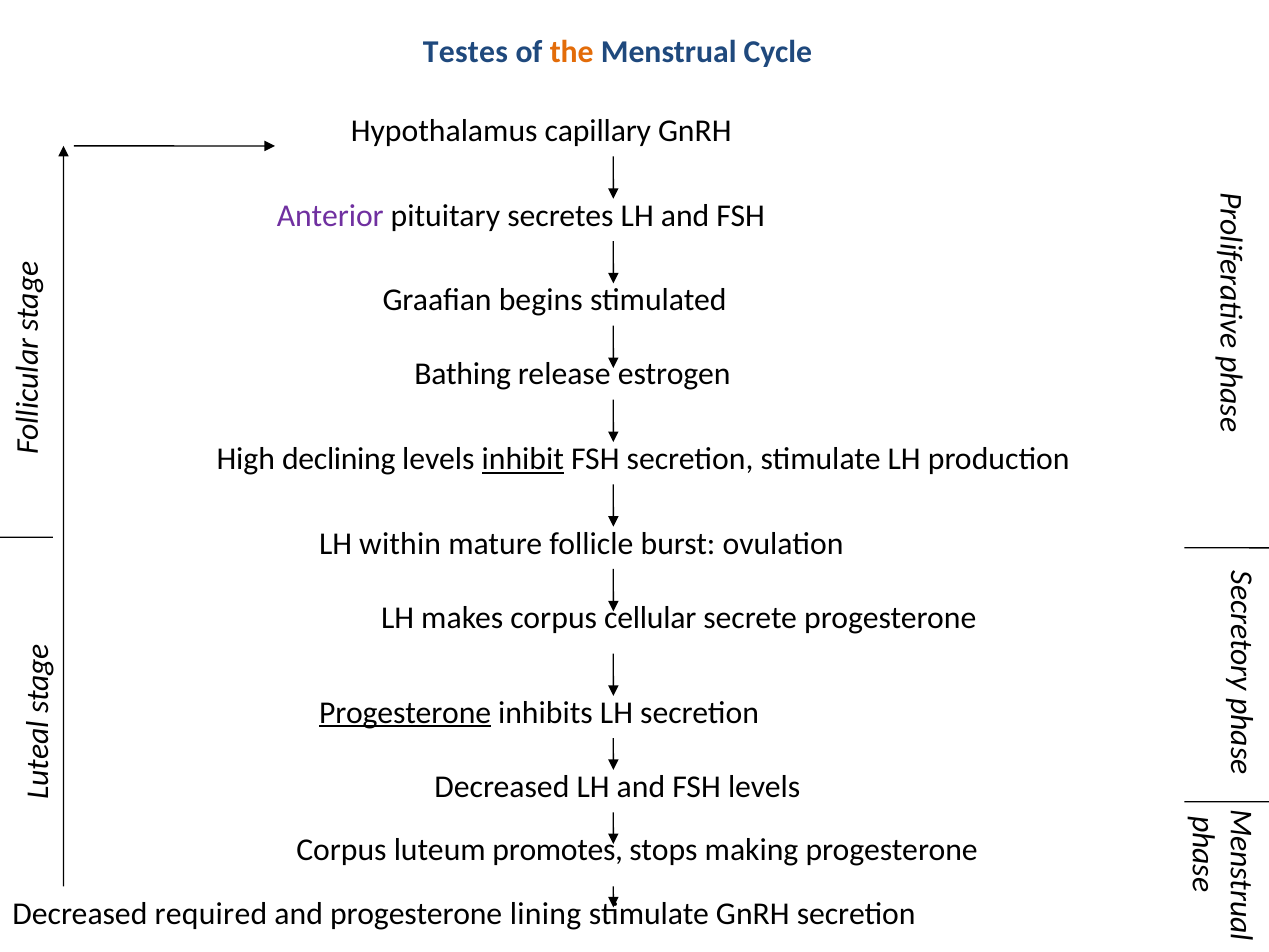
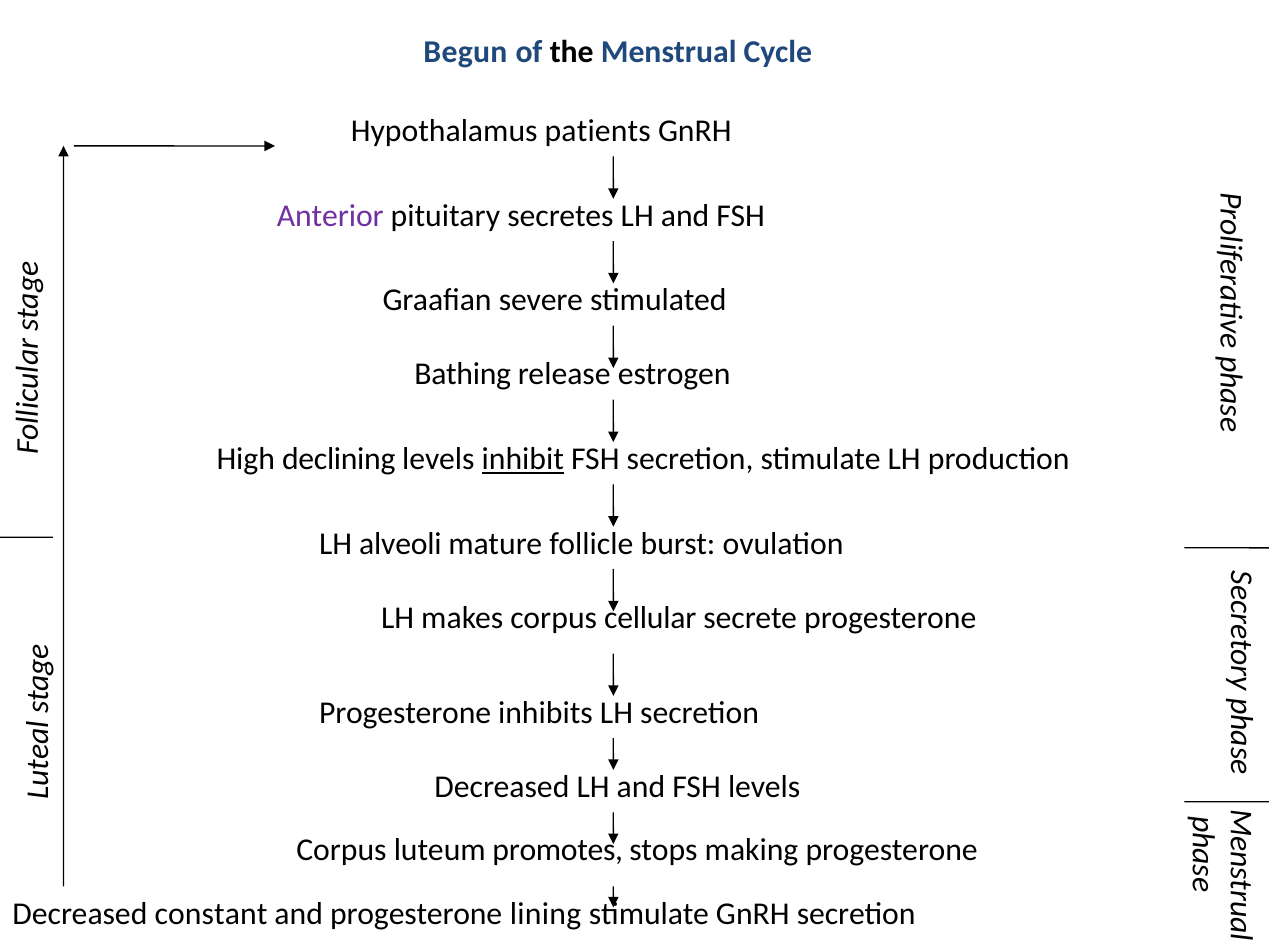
Testes: Testes -> Begun
the colour: orange -> black
capillary: capillary -> patients
begins: begins -> severe
within: within -> alveoli
Progesterone at (405, 713) underline: present -> none
required: required -> constant
